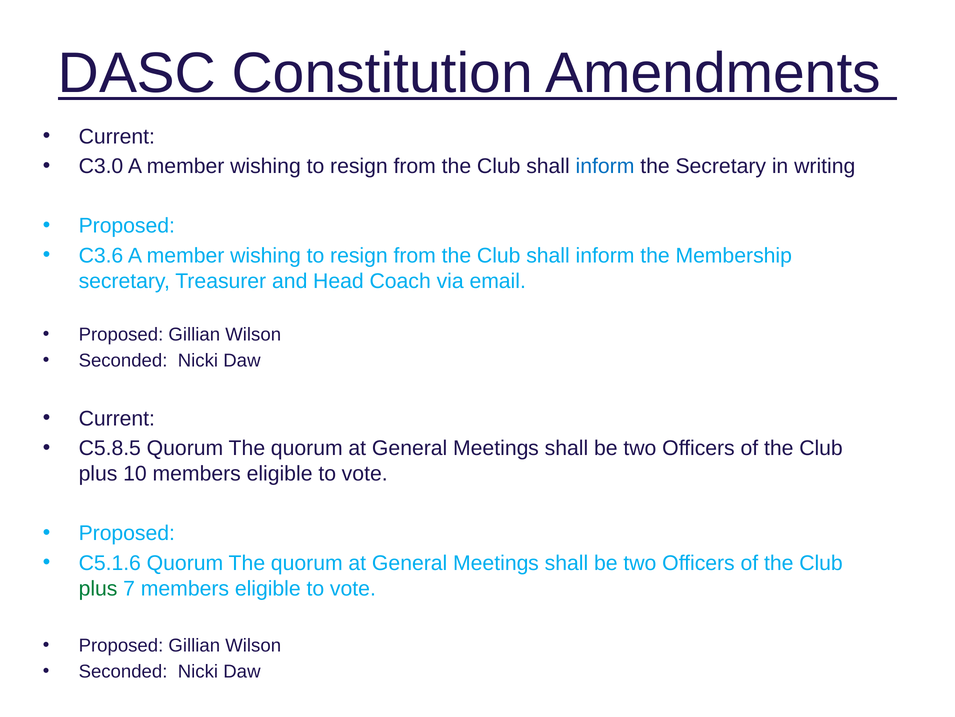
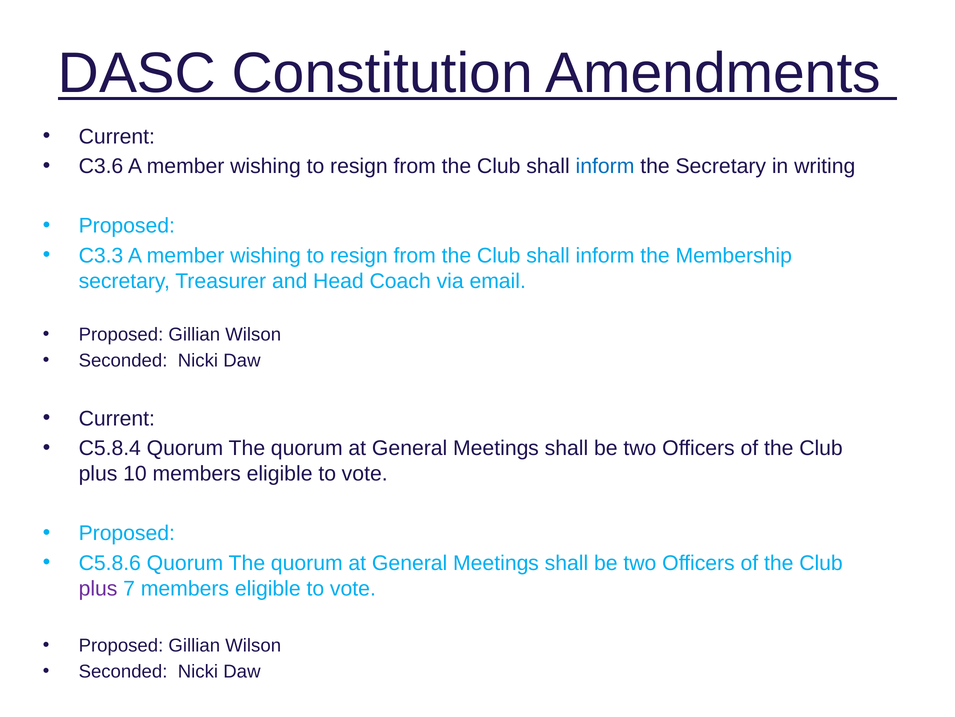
C3.0: C3.0 -> C3.6
C3.6: C3.6 -> C3.3
C5.8.5: C5.8.5 -> C5.8.4
C5.1.6: C5.1.6 -> C5.8.6
plus at (98, 588) colour: green -> purple
